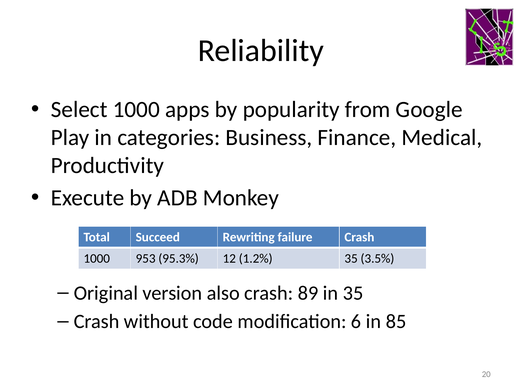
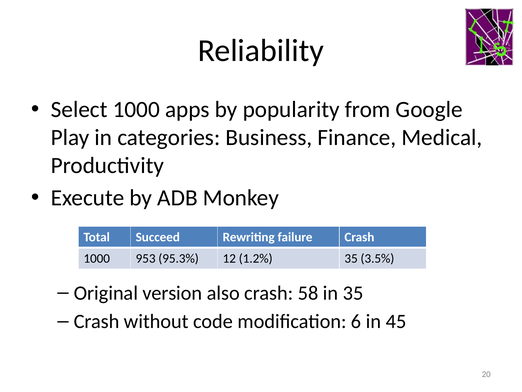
89: 89 -> 58
85: 85 -> 45
